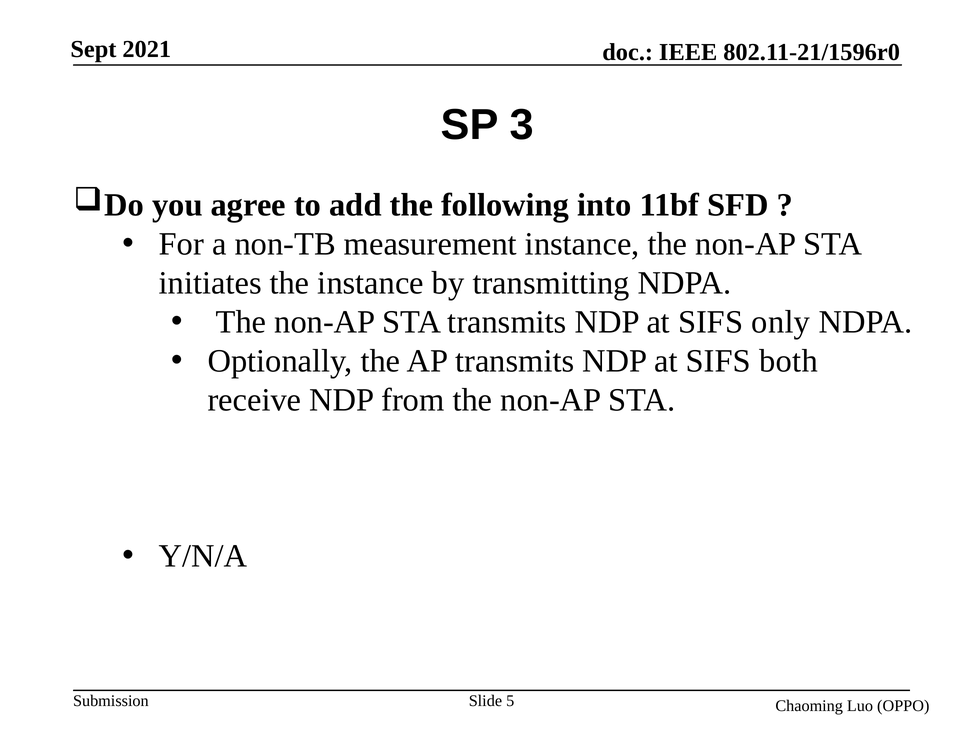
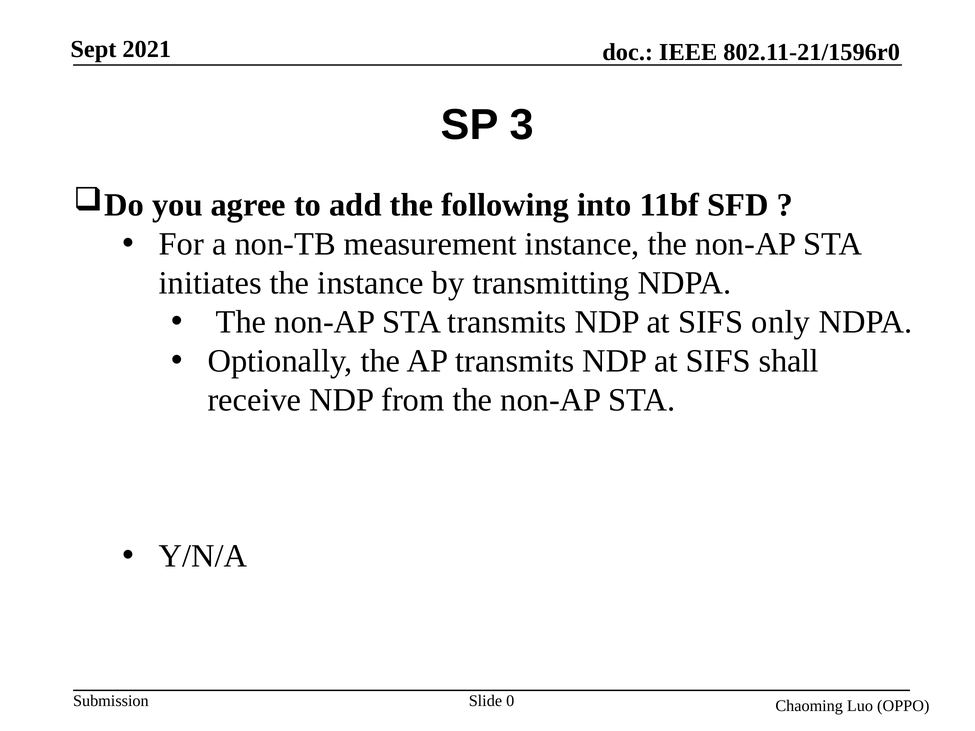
both: both -> shall
5: 5 -> 0
